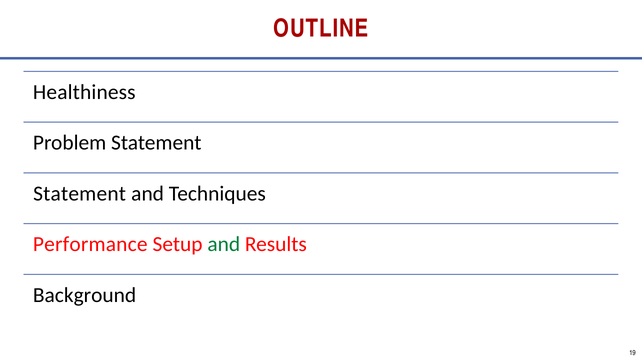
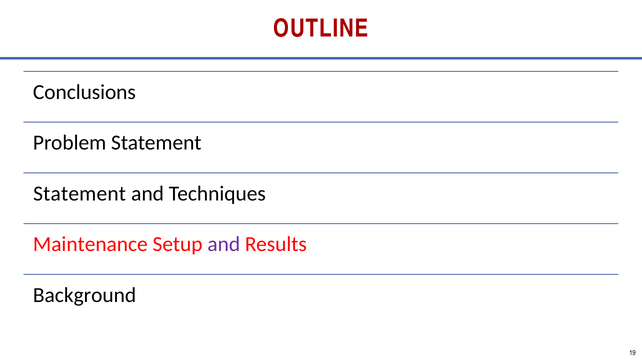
Healthiness: Healthiness -> Conclusions
Performance: Performance -> Maintenance
and at (224, 244) colour: green -> purple
